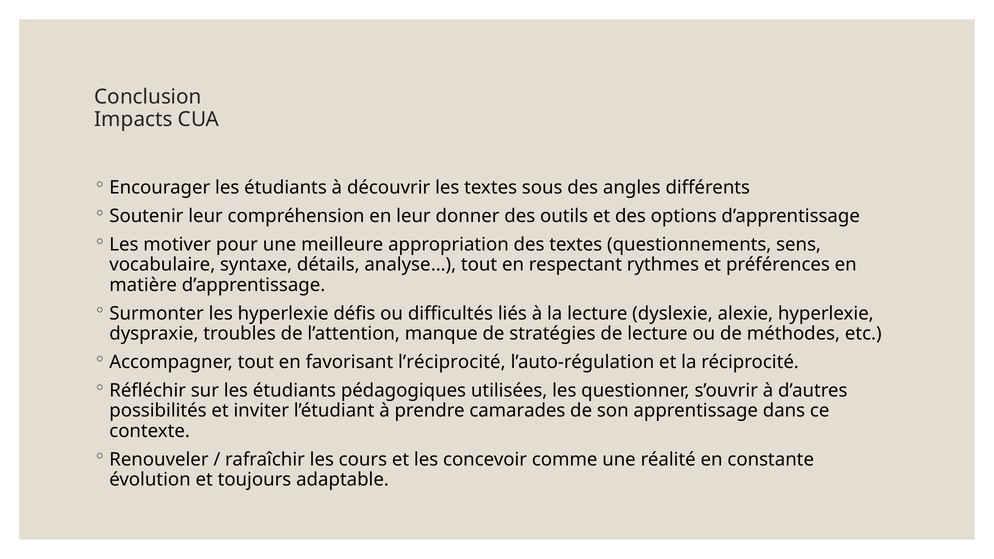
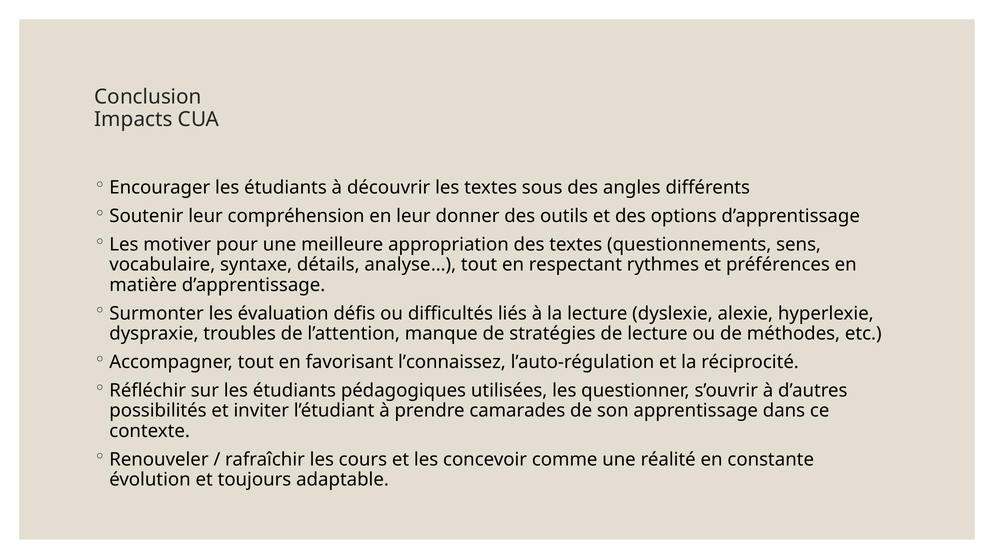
les hyperlexie: hyperlexie -> évaluation
l’réciprocité: l’réciprocité -> l’connaissez
